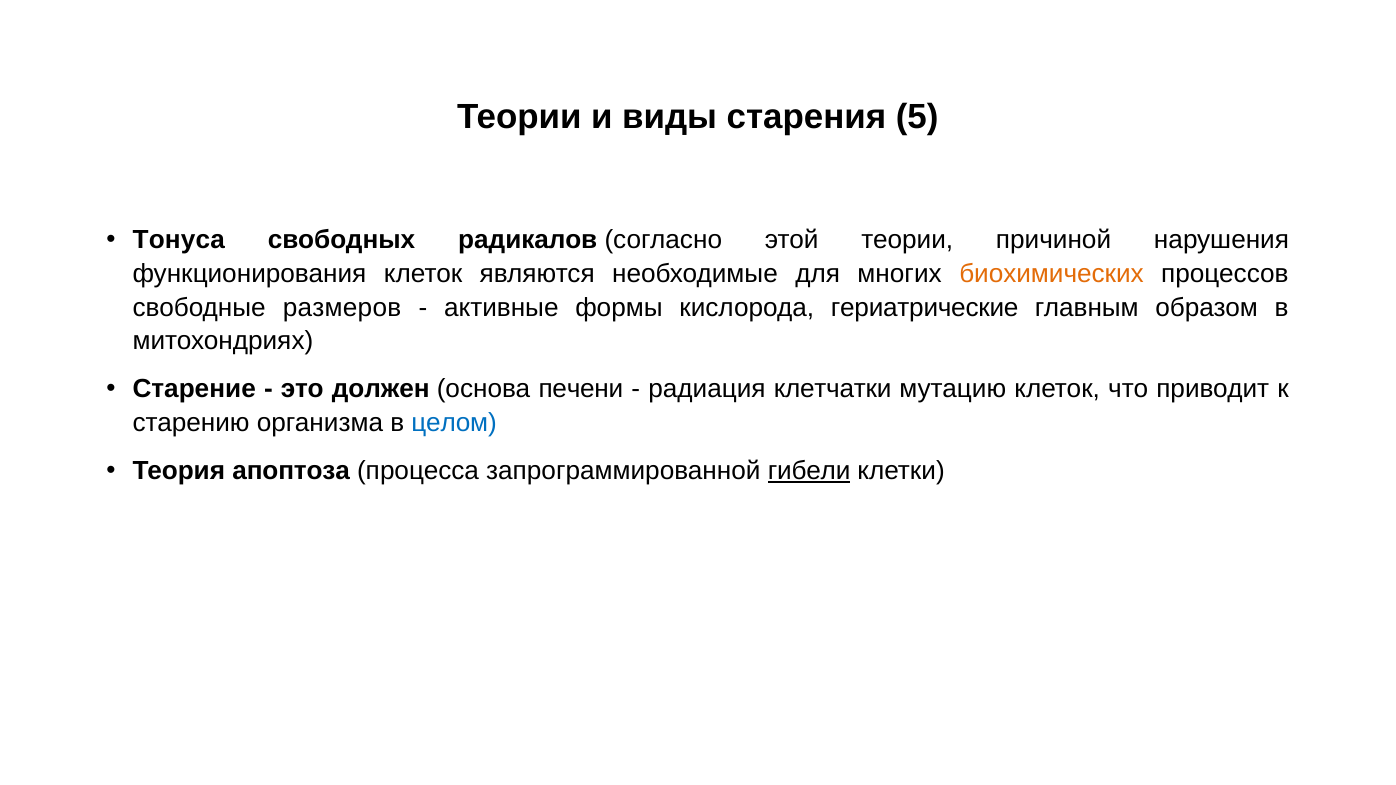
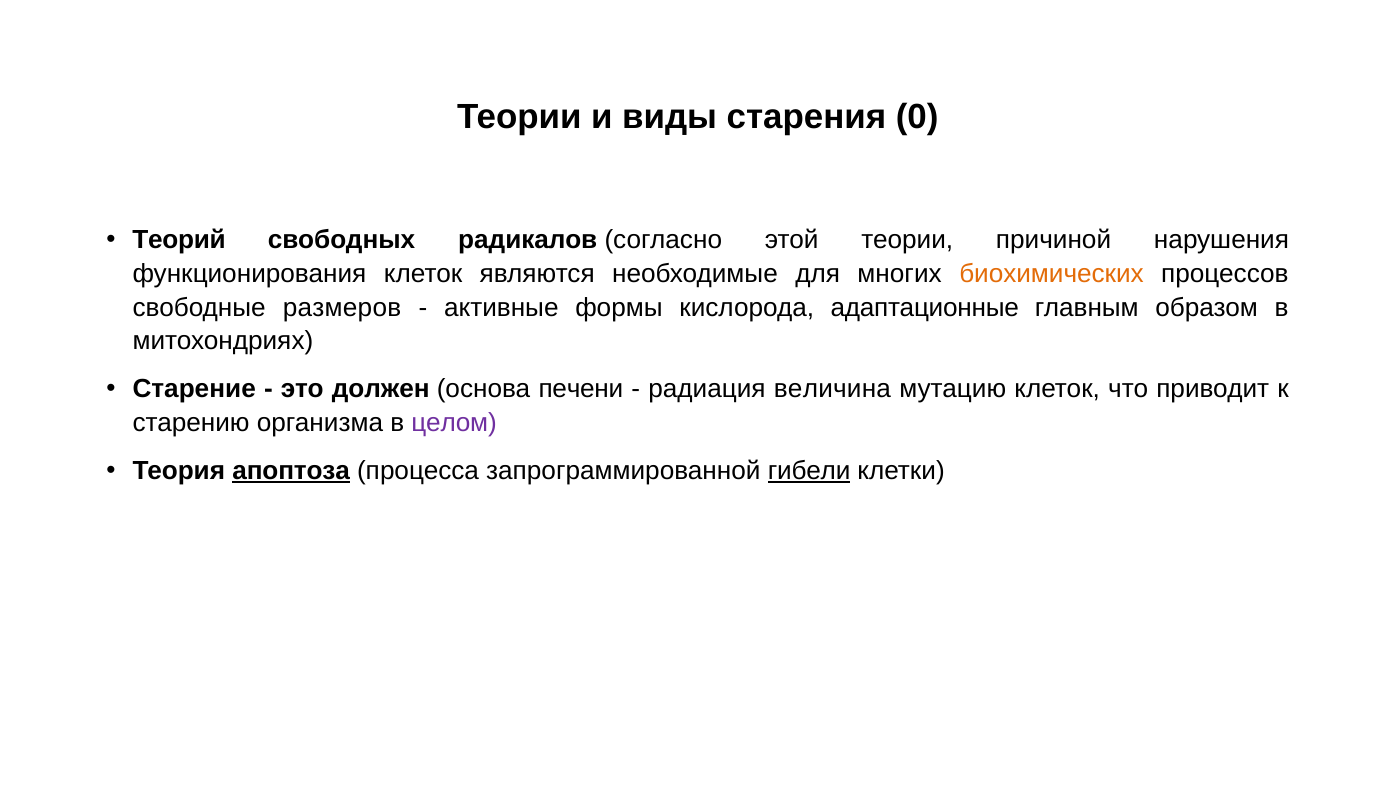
5: 5 -> 0
Тонуса: Тонуса -> Теорий
гериатрические: гериатрические -> адаптационные
клетчатки: клетчатки -> величина
целом colour: blue -> purple
апоптоза underline: none -> present
